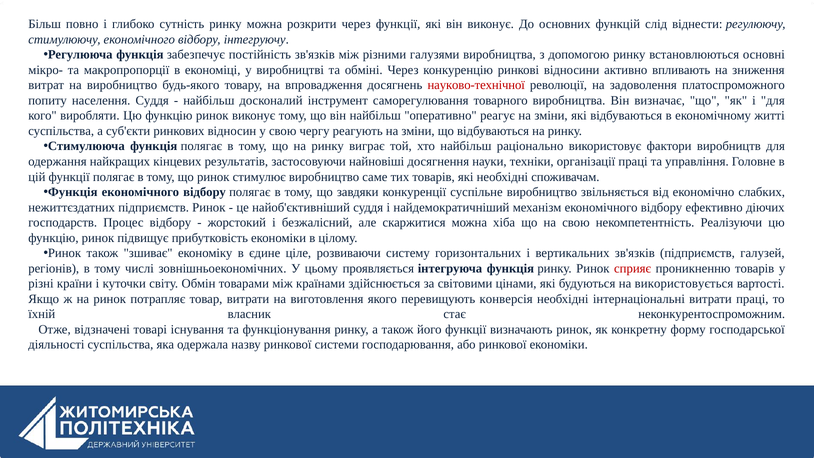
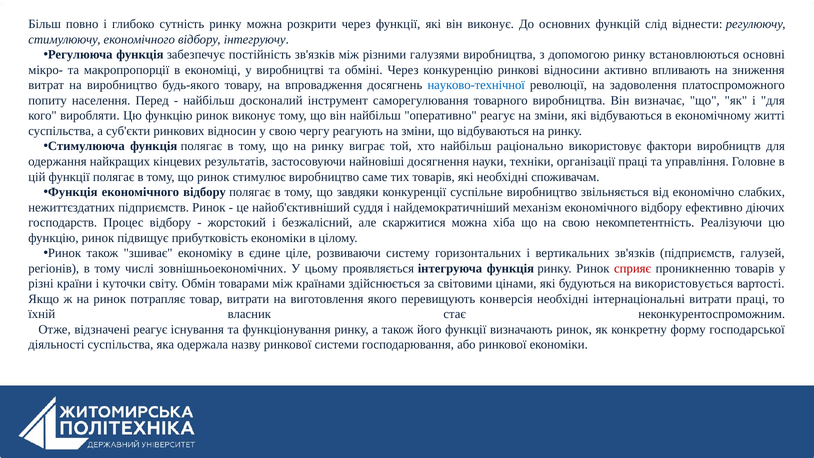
науково-технічної colour: red -> blue
населення Суддя: Суддя -> Перед
відзначені товарі: товарі -> реагує
